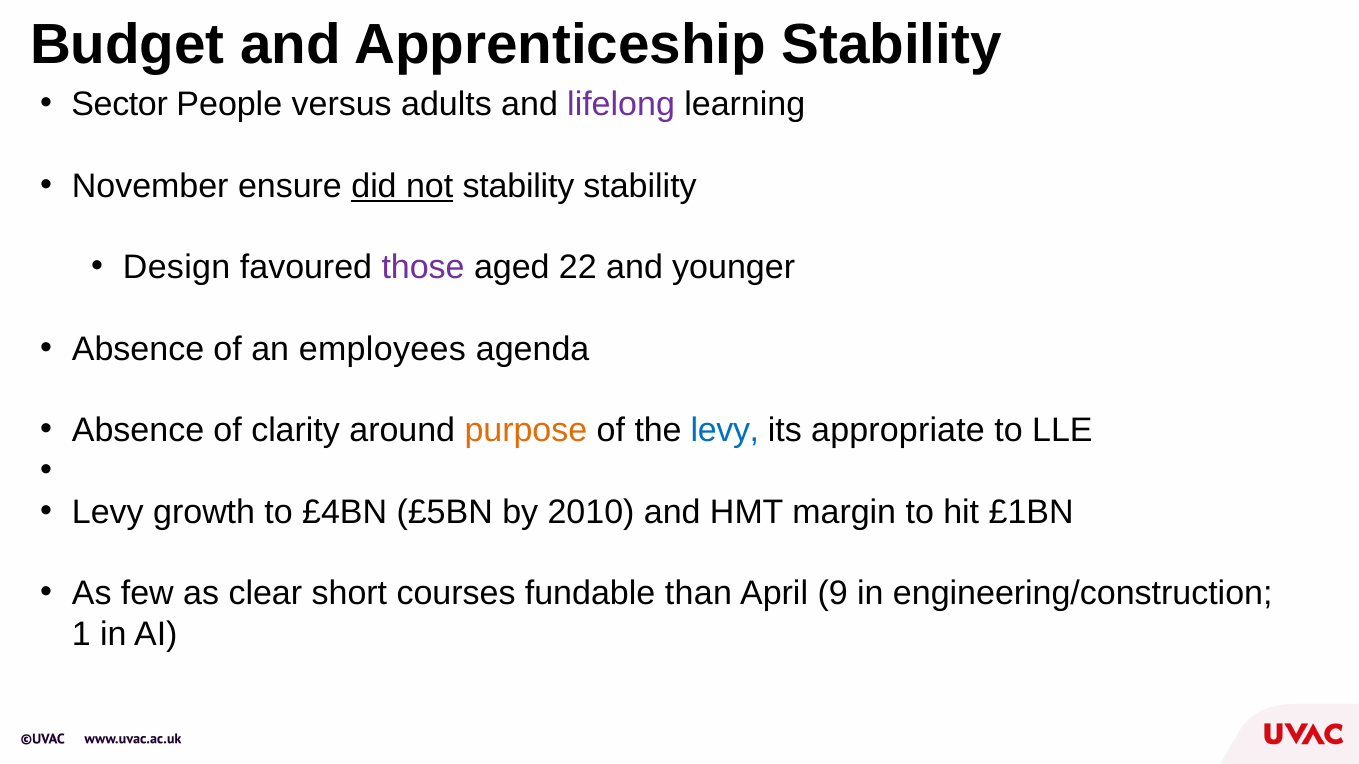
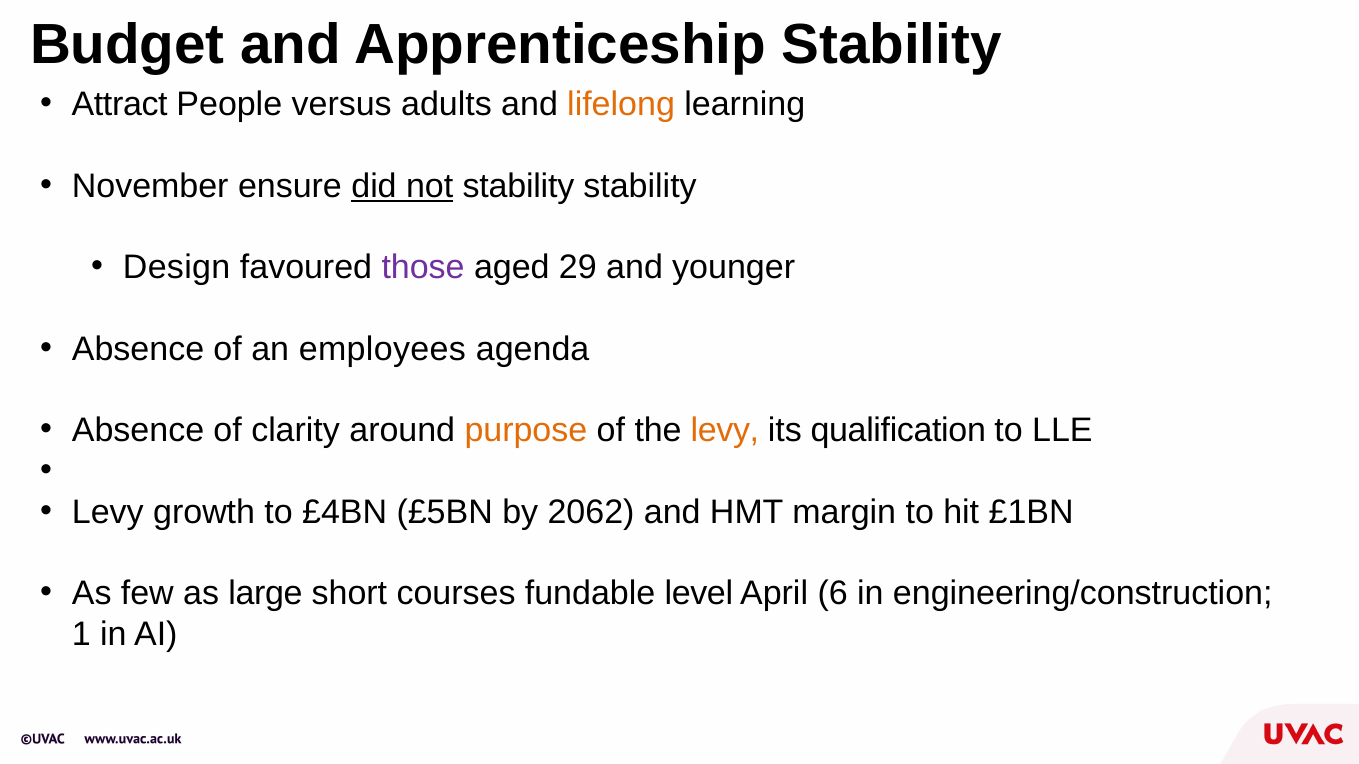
Sector: Sector -> Attract
lifelong colour: purple -> orange
22: 22 -> 29
levy at (725, 431) colour: blue -> orange
appropriate: appropriate -> qualification
2010: 2010 -> 2062
clear: clear -> large
than: than -> level
9: 9 -> 6
